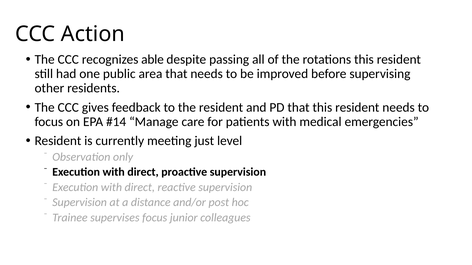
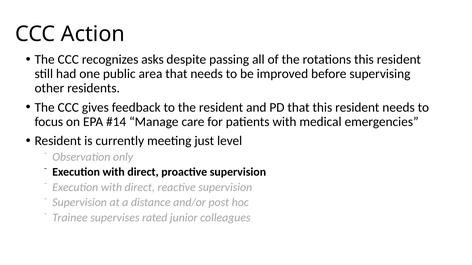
able: able -> asks
supervises focus: focus -> rated
